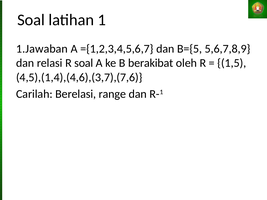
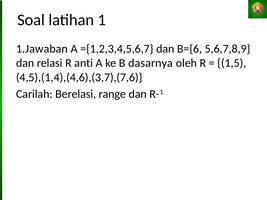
B={5: B={5 -> B={6
R soal: soal -> anti
berakibat: berakibat -> dasarnya
